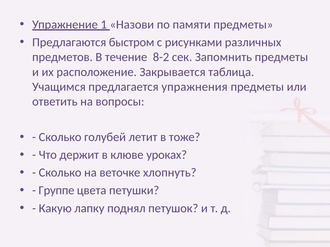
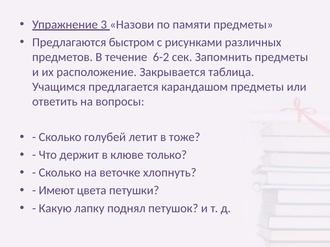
1: 1 -> 3
8-2: 8-2 -> 6-2
упражнения: упражнения -> карандашом
уроках: уроках -> только
Группе: Группе -> Имеют
